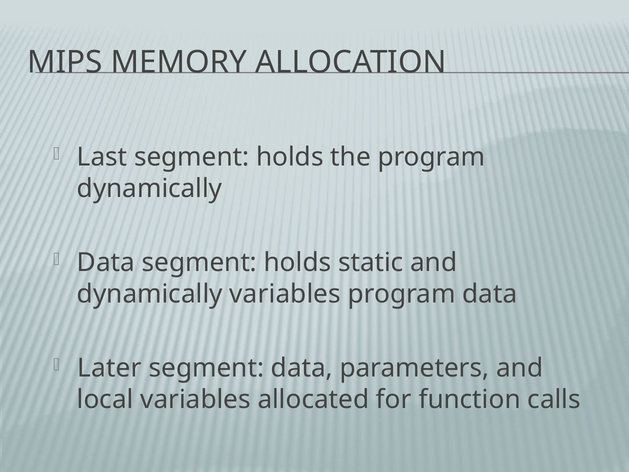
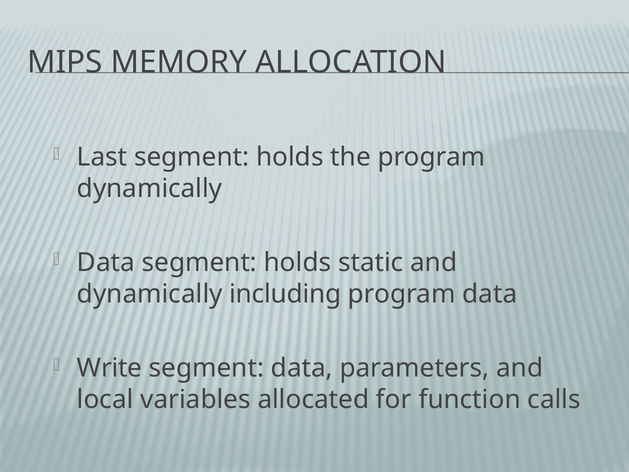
dynamically variables: variables -> including
Later: Later -> Write
